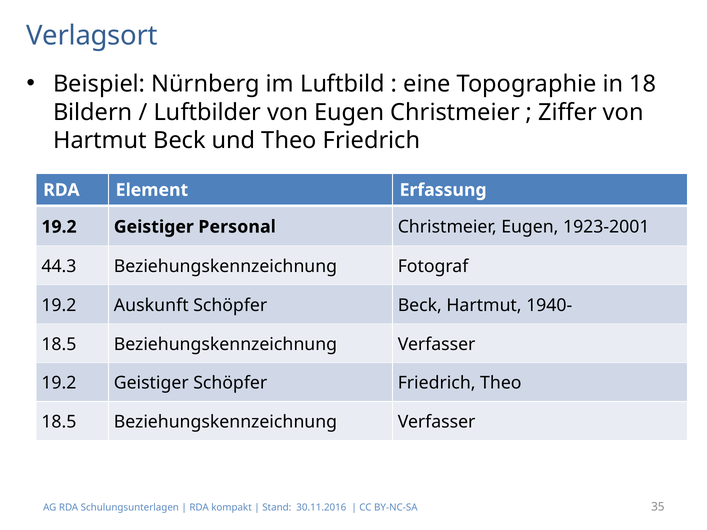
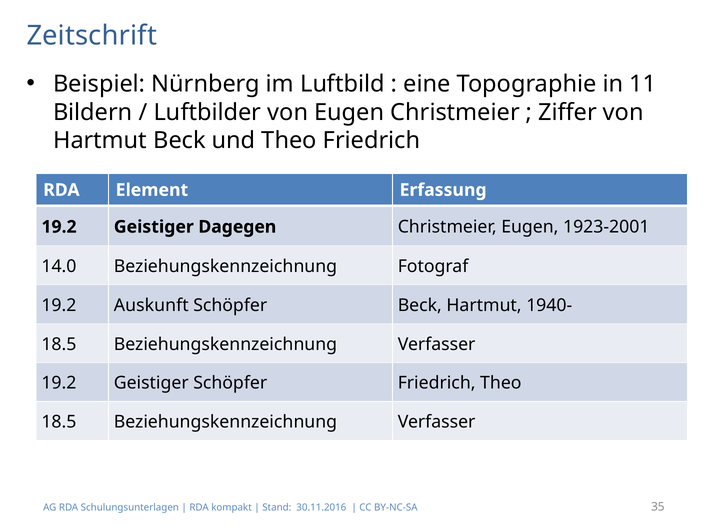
Verlagsort: Verlagsort -> Zeitschrift
18: 18 -> 11
Personal: Personal -> Dagegen
44.3: 44.3 -> 14.0
